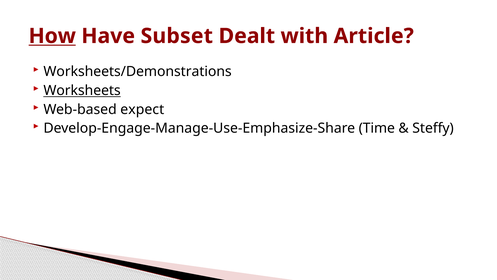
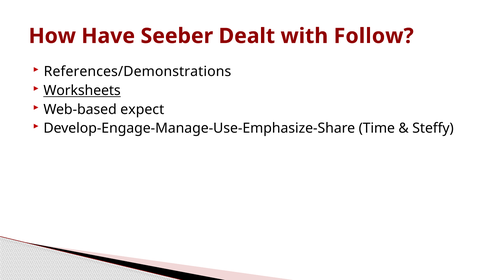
How underline: present -> none
Subset: Subset -> Seeber
Article: Article -> Follow
Worksheets/Demonstrations: Worksheets/Demonstrations -> References/Demonstrations
